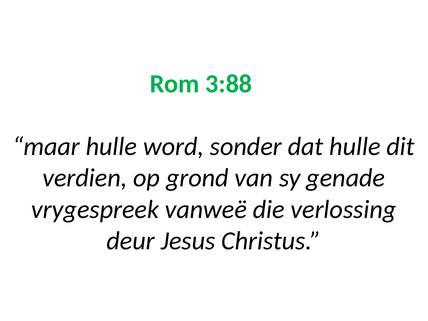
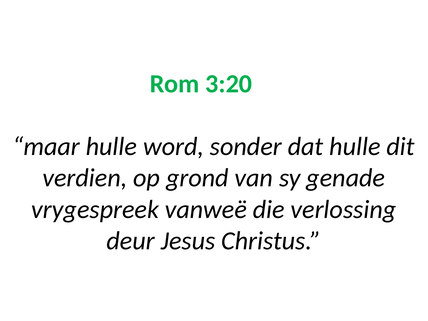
3:88: 3:88 -> 3:20
